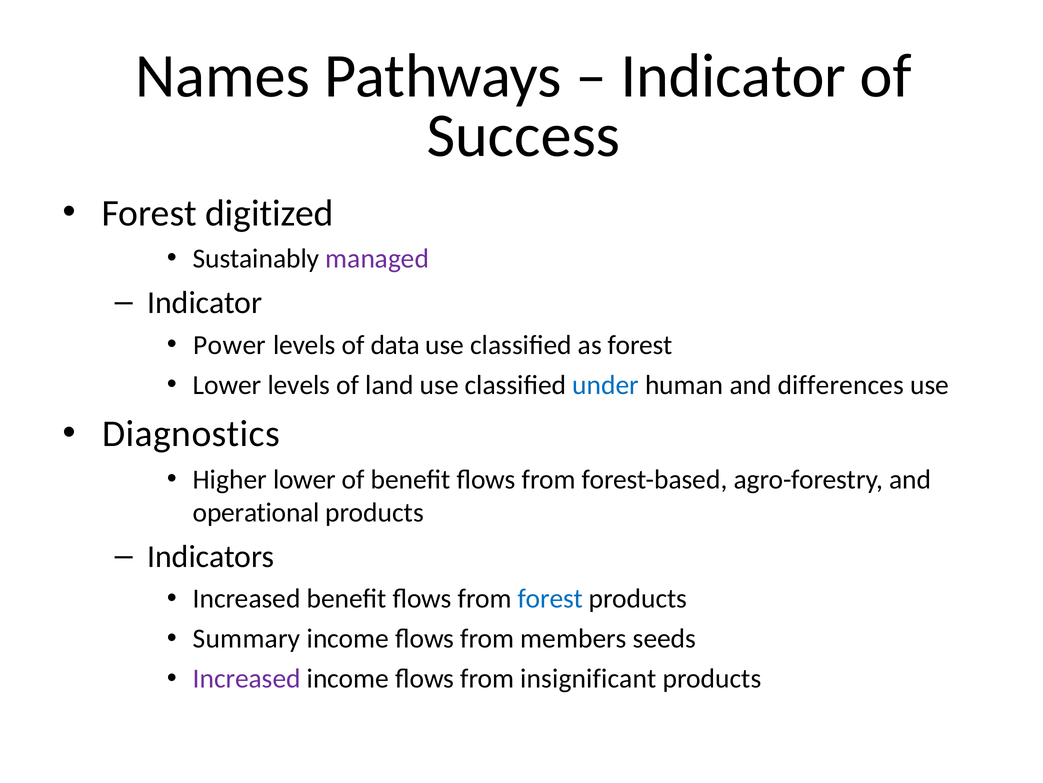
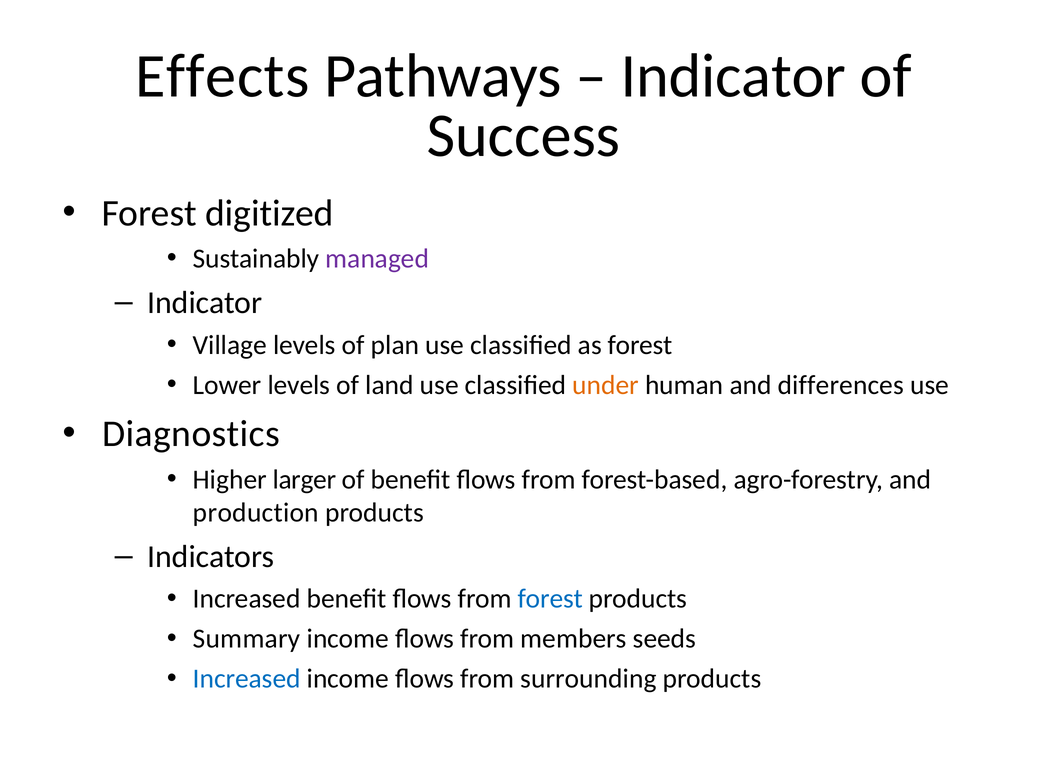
Names: Names -> Effects
Power: Power -> Village
data: data -> plan
under colour: blue -> orange
Higher lower: lower -> larger
operational: operational -> production
Increased at (247, 678) colour: purple -> blue
insignificant: insignificant -> surrounding
